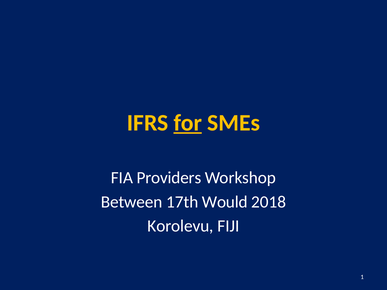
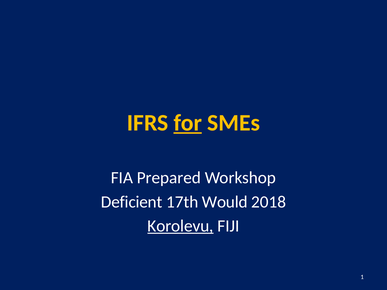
Providers: Providers -> Prepared
Between: Between -> Deficient
Korolevu underline: none -> present
